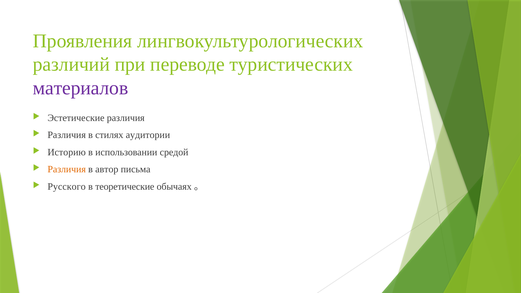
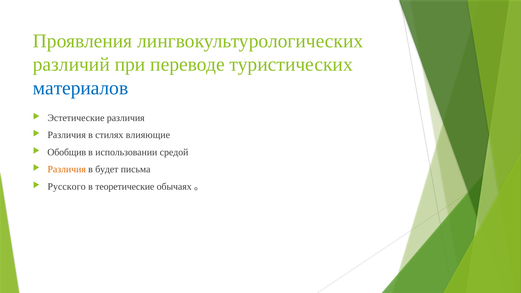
материалов colour: purple -> blue
аудитории: аудитории -> влияющие
Историю: Историю -> Обобщив
автор: автор -> будет
